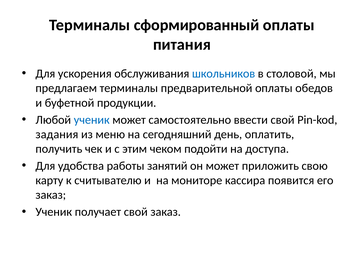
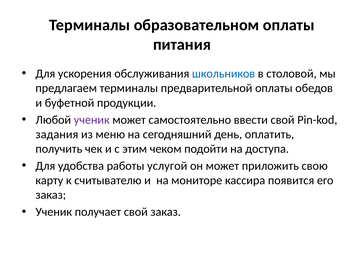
сформированный: сформированный -> образовательном
ученик at (92, 120) colour: blue -> purple
занятий: занятий -> услугой
